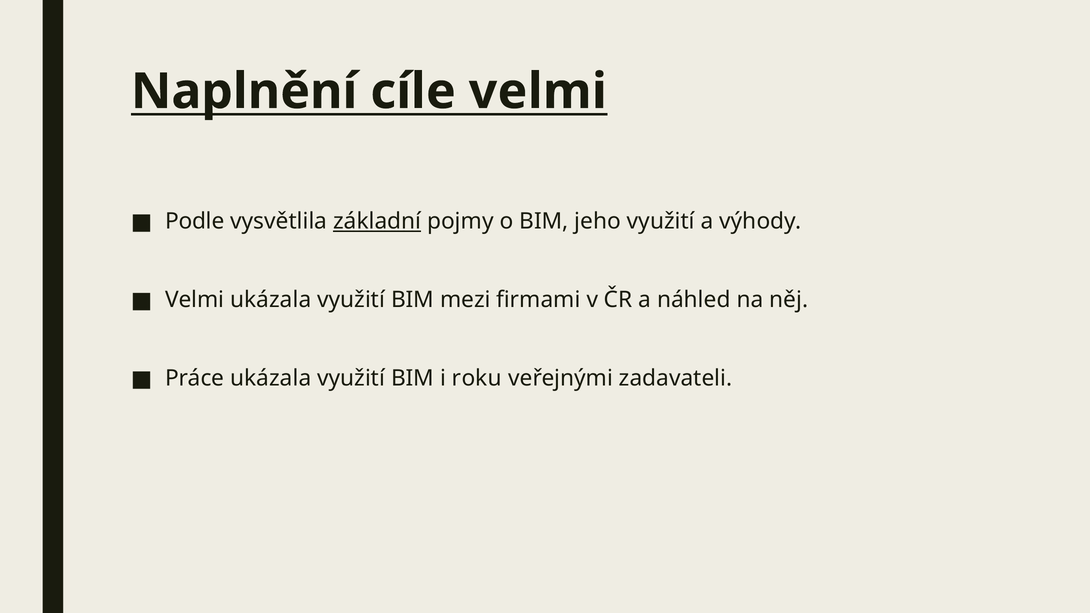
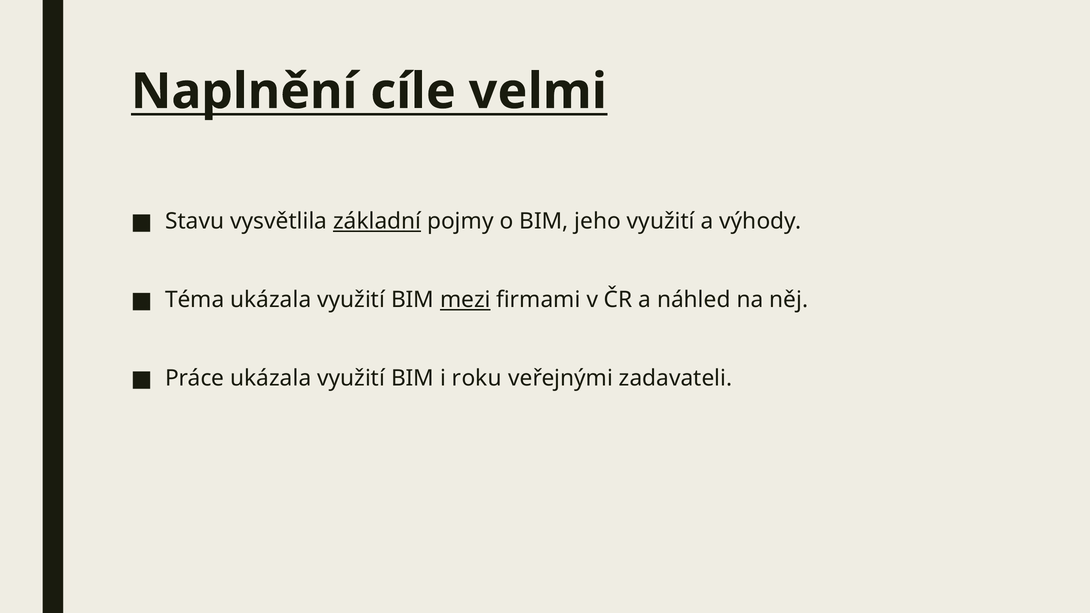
Podle: Podle -> Stavu
Velmi at (195, 300): Velmi -> Téma
mezi underline: none -> present
